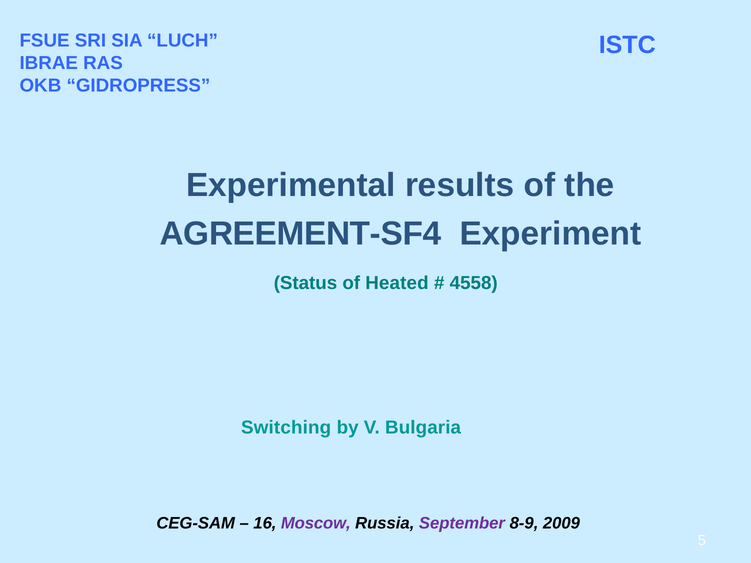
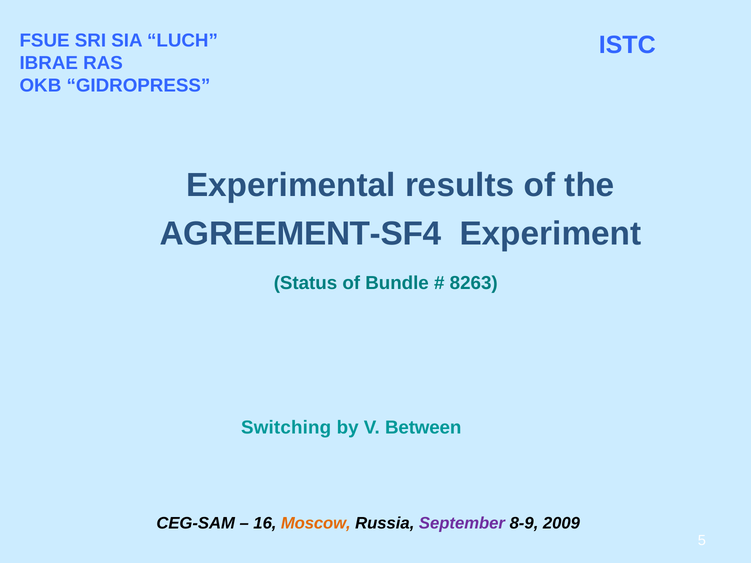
Heated: Heated -> Bundle
4558: 4558 -> 8263
Bulgaria: Bulgaria -> Between
Moscow colour: purple -> orange
